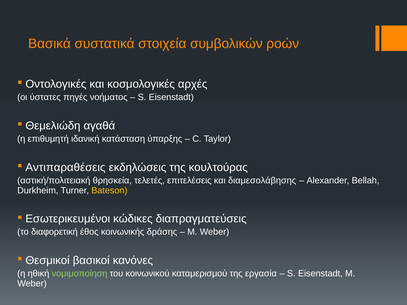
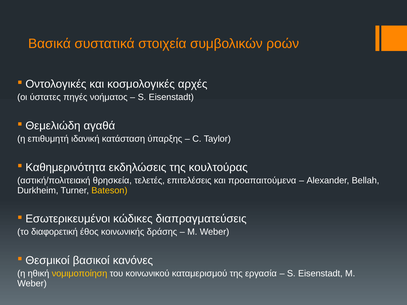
Αντιπαραθέσεις: Αντιπαραθέσεις -> Καθημερινότητα
διαμεσολάβησης: διαμεσολάβησης -> προαπαιτούμενα
νομιμοποίηση colour: light green -> yellow
